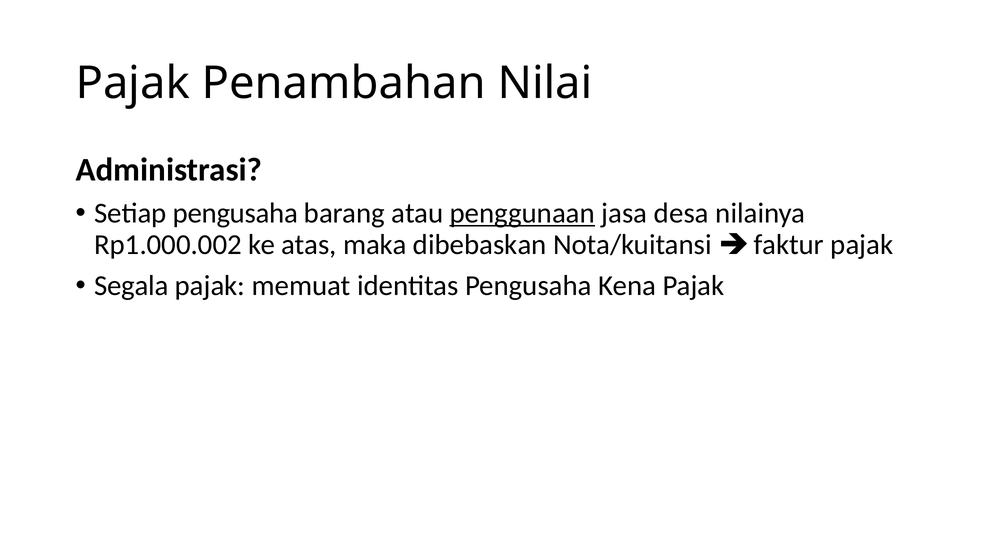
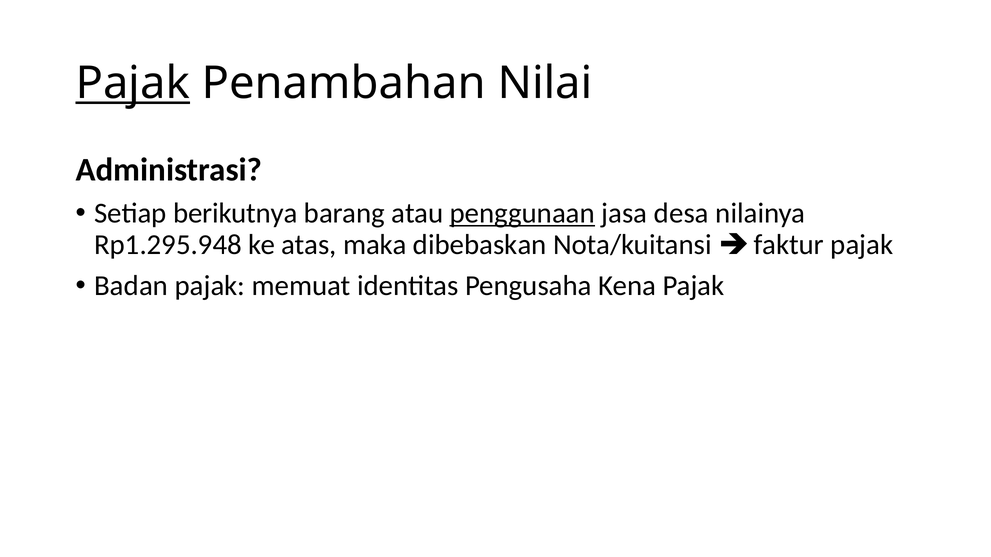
Pajak at (133, 83) underline: none -> present
Setiap pengusaha: pengusaha -> berikutnya
Rp1.000.002: Rp1.000.002 -> Rp1.295.948
Segala: Segala -> Badan
